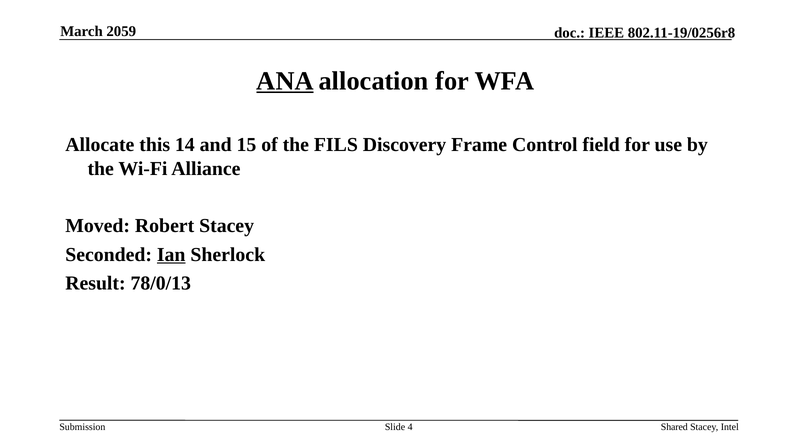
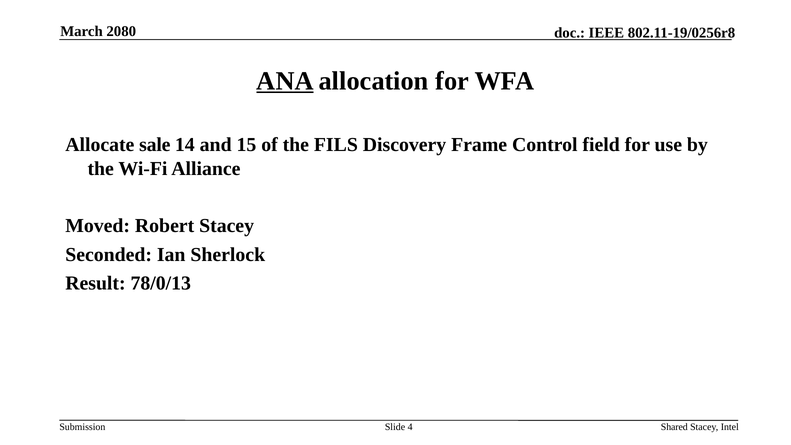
2059: 2059 -> 2080
this: this -> sale
Ian underline: present -> none
